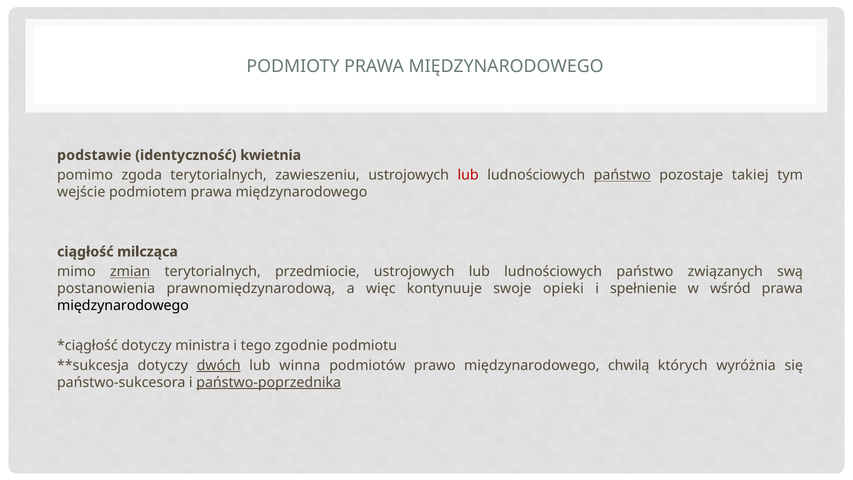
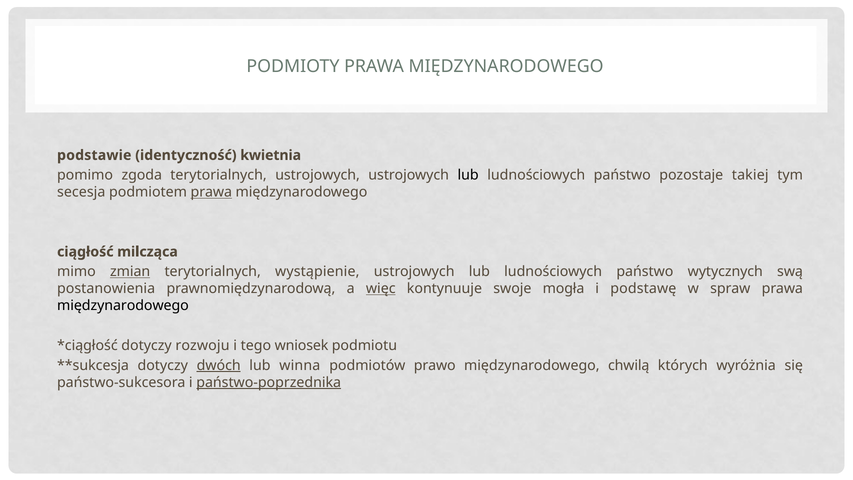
terytorialnych zawieszeniu: zawieszeniu -> ustrojowych
lub at (468, 175) colour: red -> black
państwo at (622, 175) underline: present -> none
wejście: wejście -> secesja
prawa at (211, 192) underline: none -> present
przedmiocie: przedmiocie -> wystąpienie
związanych: związanych -> wytycznych
więc underline: none -> present
opieki: opieki -> mogła
spełnienie: spełnienie -> podstawę
wśród: wśród -> spraw
ministra: ministra -> rozwoju
zgodnie: zgodnie -> wniosek
